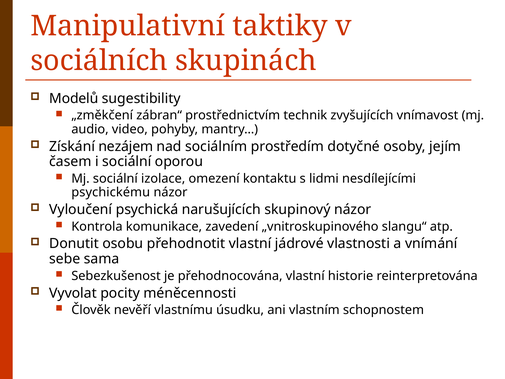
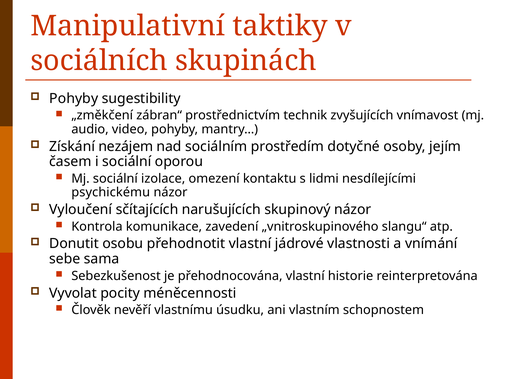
Modelů at (74, 98): Modelů -> Pohyby
psychická: psychická -> sčítajících
